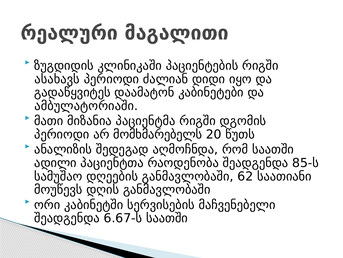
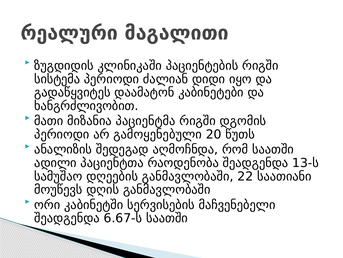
ასახავს: ასახავს -> სისტემა
ამბულატორიაში: ამბულატორიაში -> ხანგრძლივობით
მომხმარებელს: მომხმარებელს -> გამოყენებული
85-ს: 85-ს -> 13-ს
62: 62 -> 22
